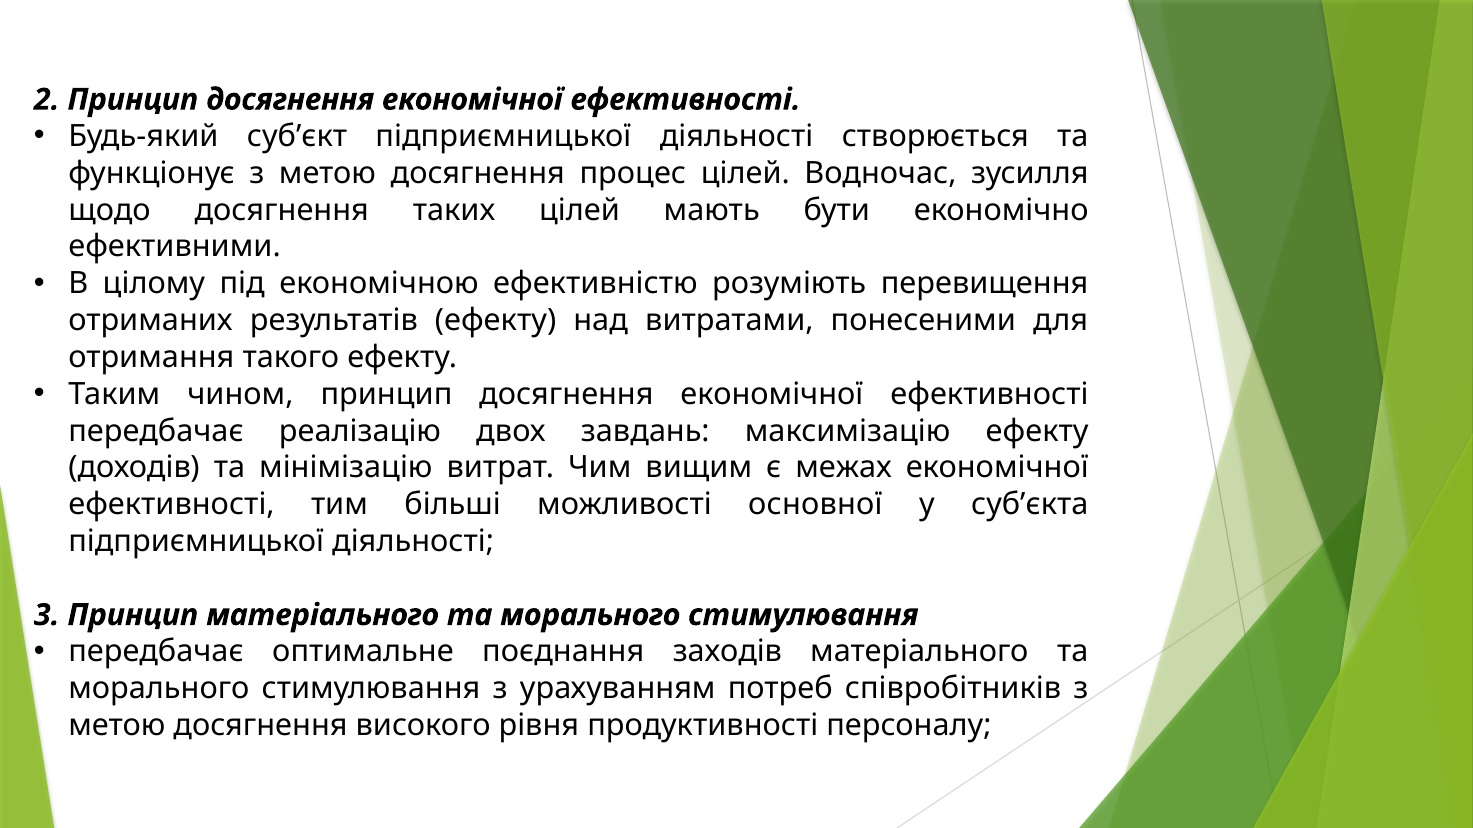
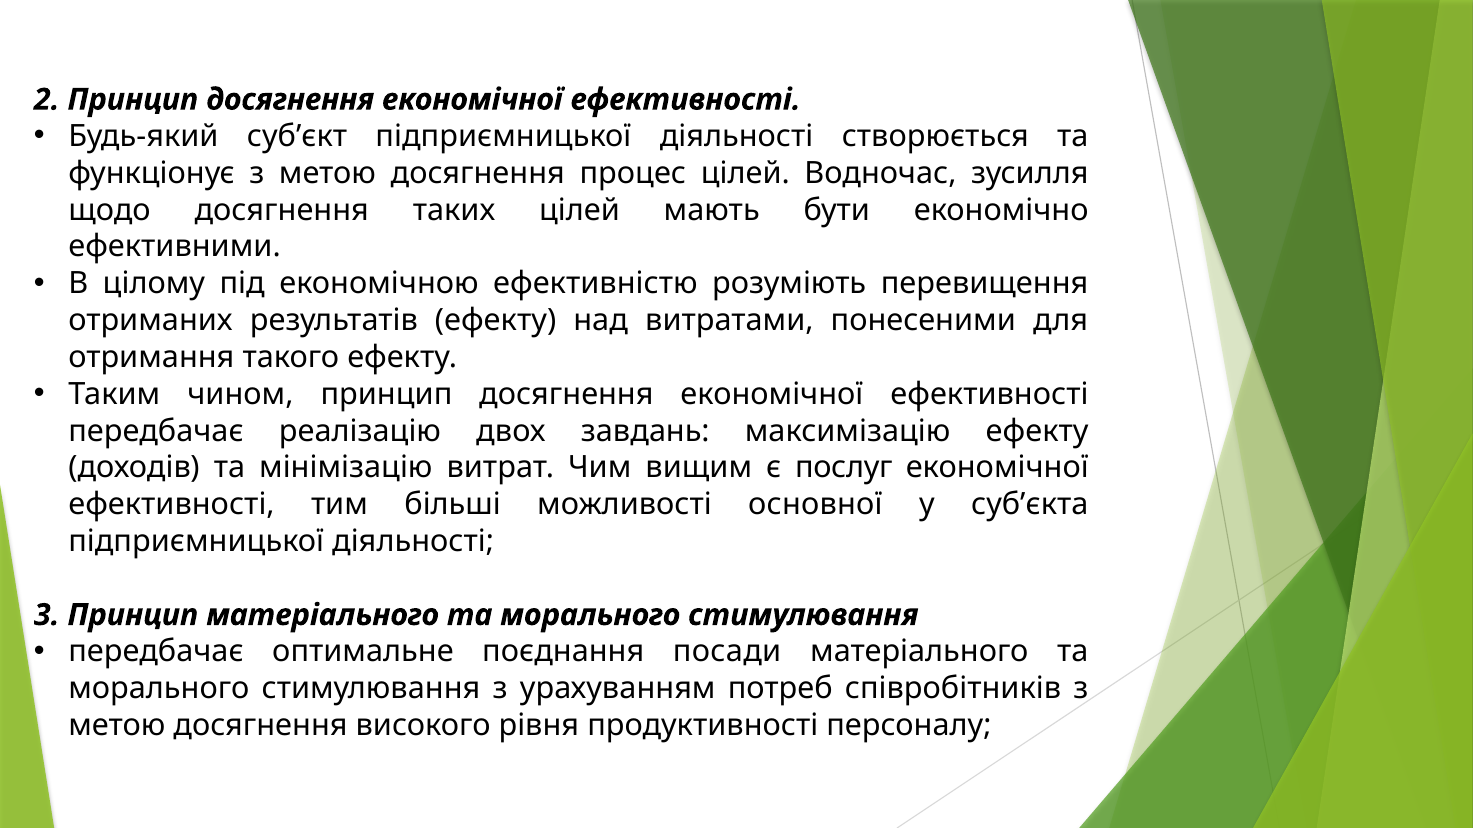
межах: межах -> послуг
заходів: заходів -> посади
